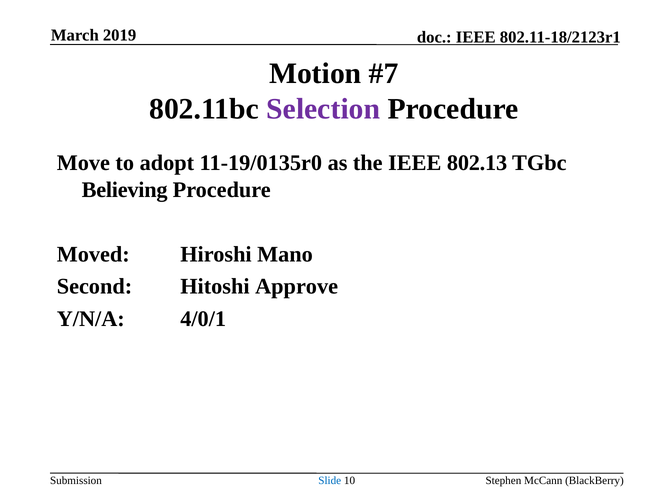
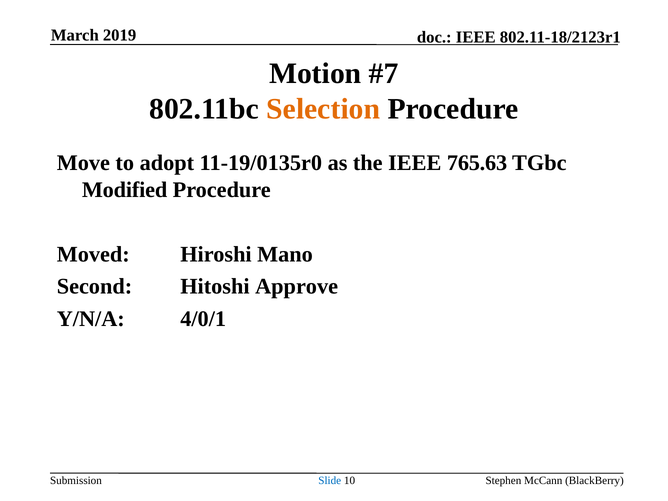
Selection colour: purple -> orange
802.13: 802.13 -> 765.63
Believing: Believing -> Modified
